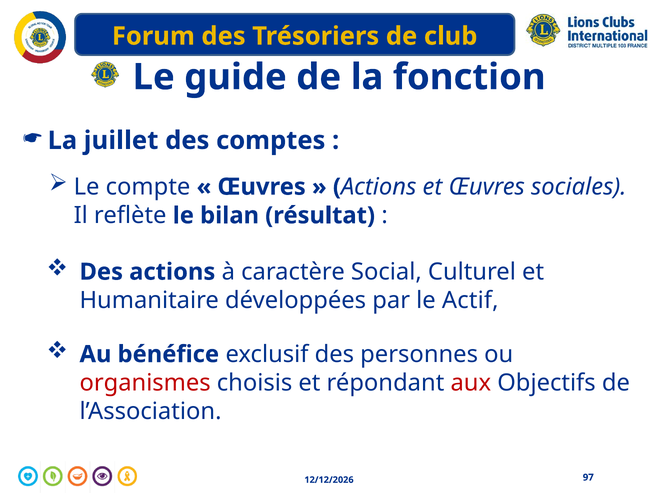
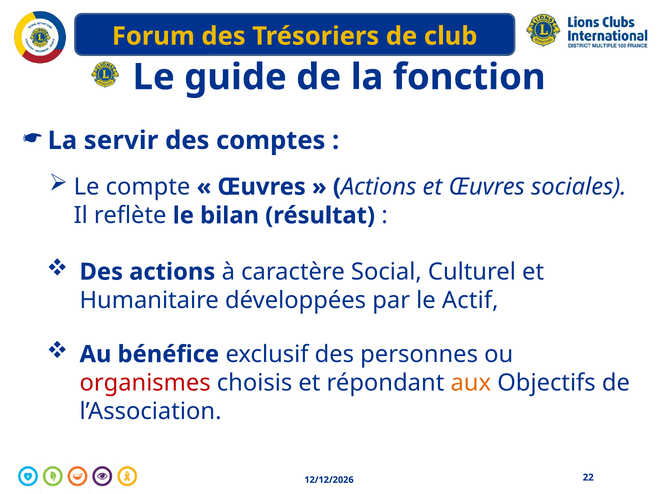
juillet: juillet -> servir
aux colour: red -> orange
97: 97 -> 22
